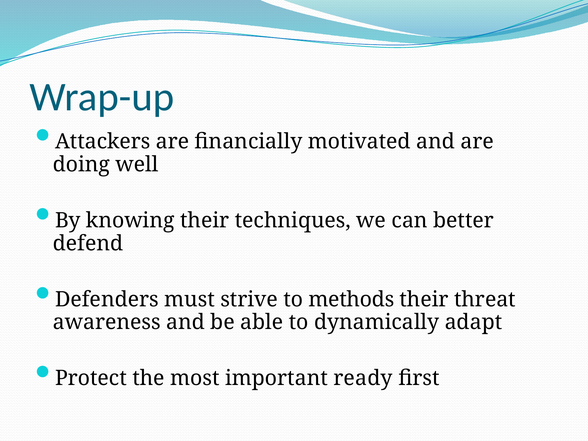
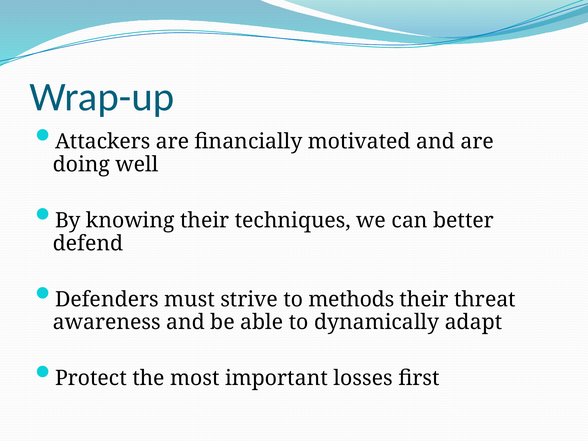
ready: ready -> losses
